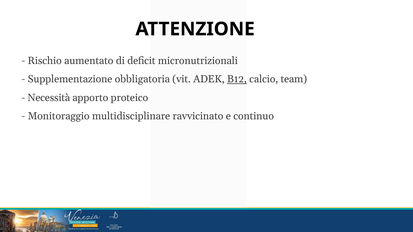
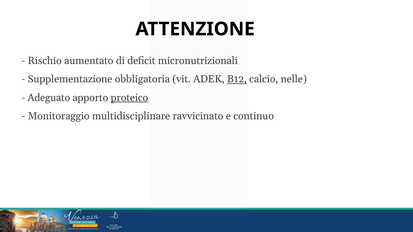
team: team -> nelle
Necessità: Necessità -> Adeguato
proteico underline: none -> present
